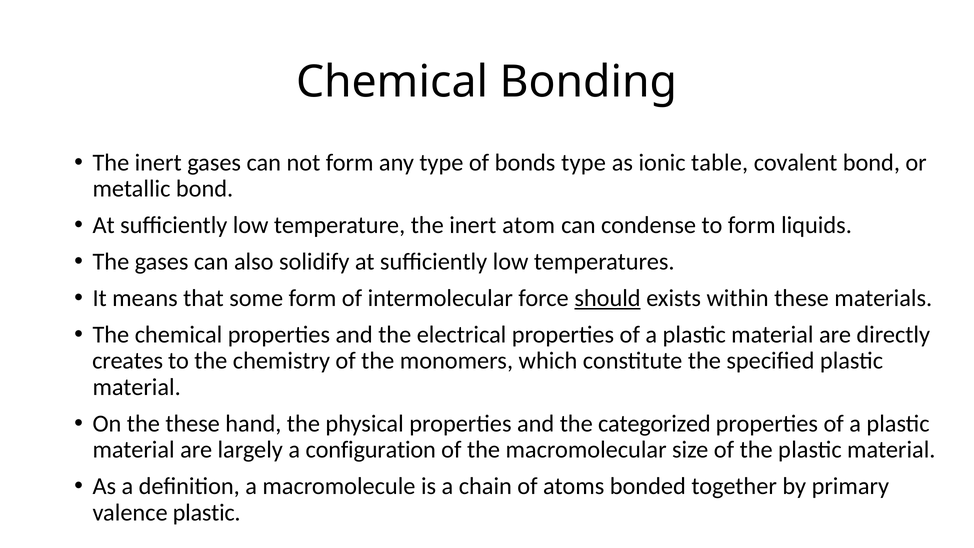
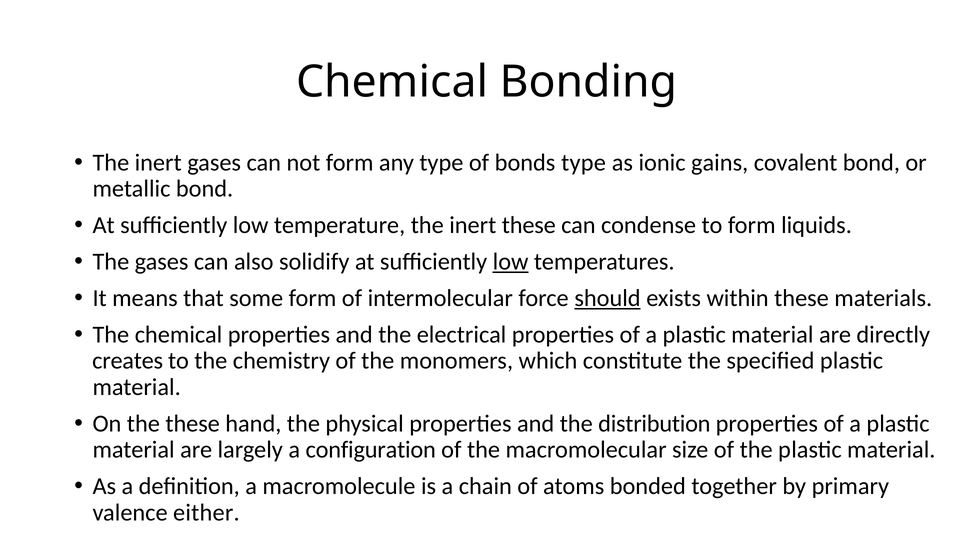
table: table -> gains
inert atom: atom -> these
low at (511, 262) underline: none -> present
categorized: categorized -> distribution
valence plastic: plastic -> either
